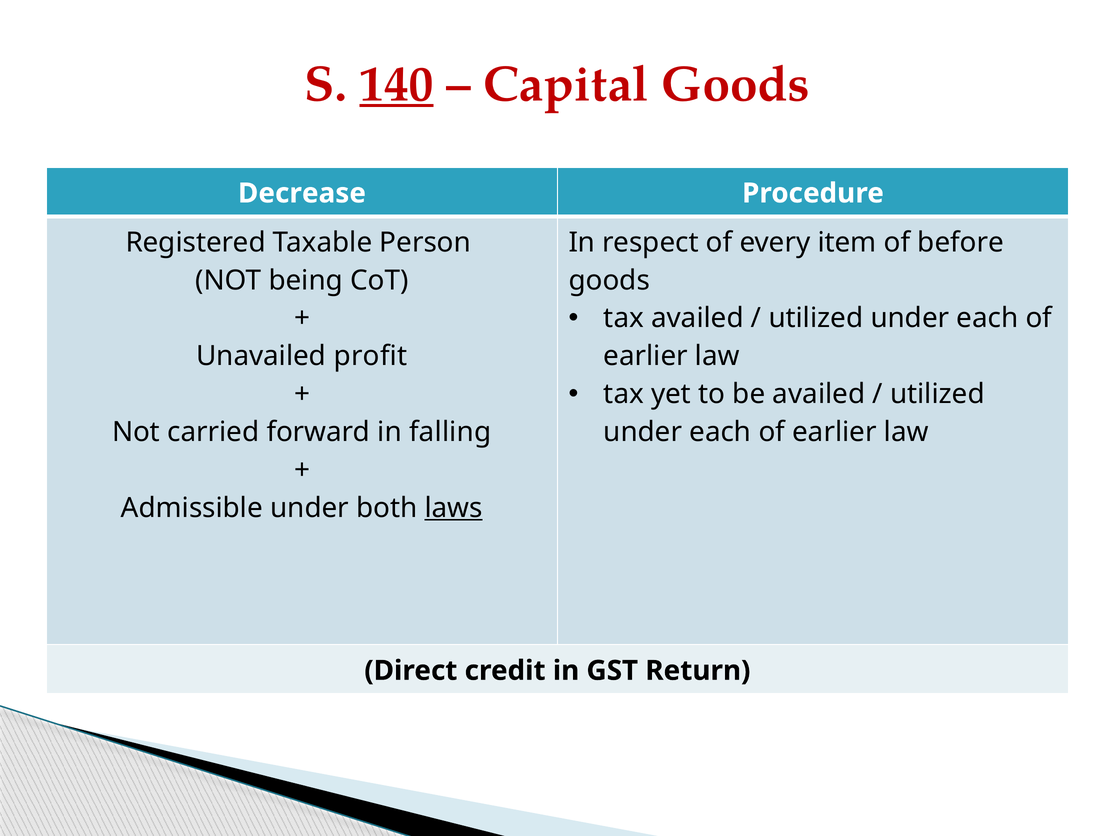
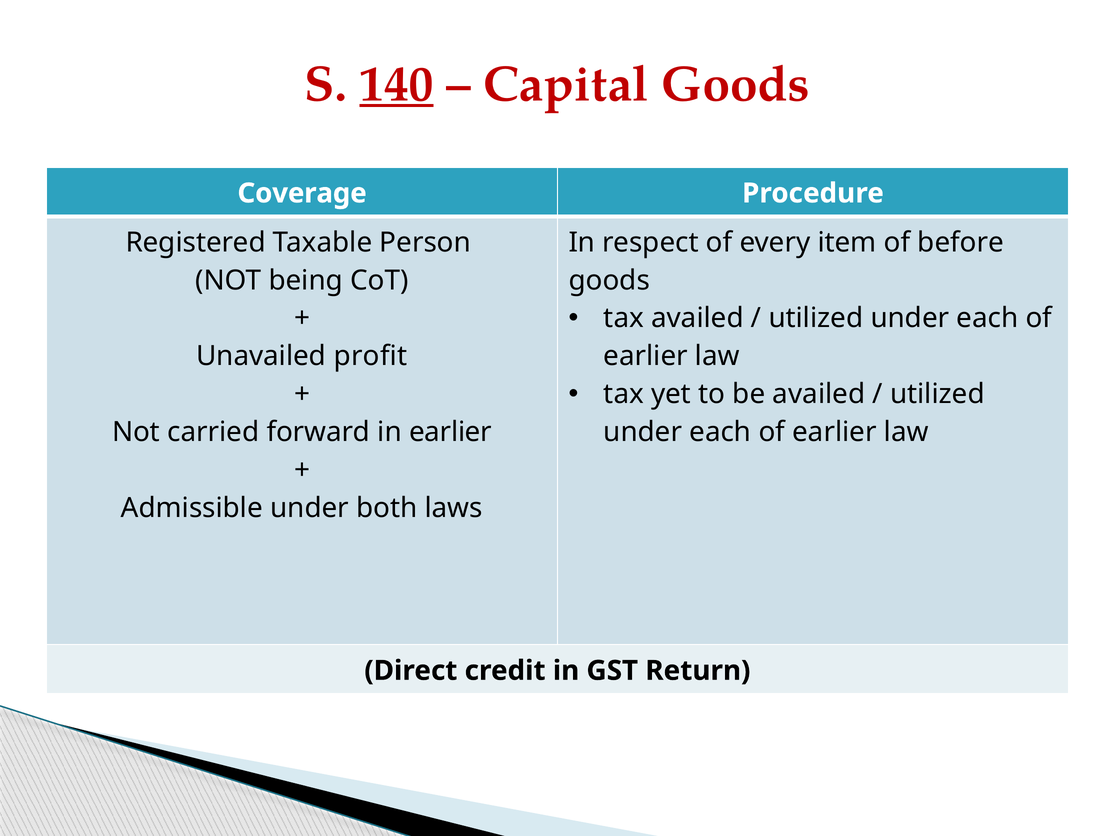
Decrease: Decrease -> Coverage
in falling: falling -> earlier
laws underline: present -> none
